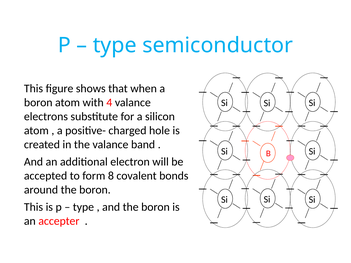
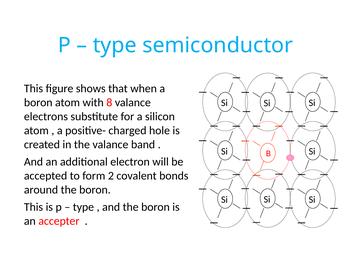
4: 4 -> 8
8: 8 -> 2
